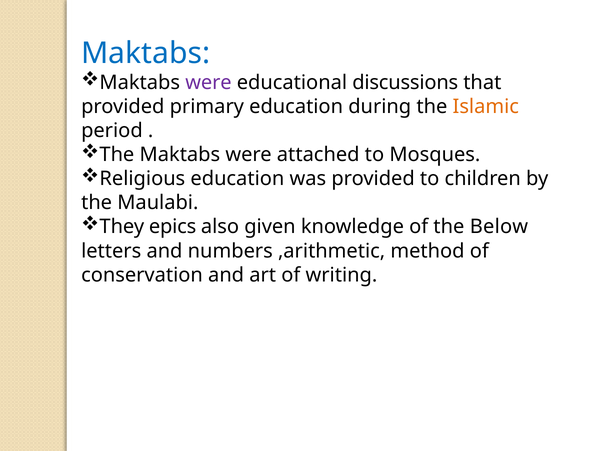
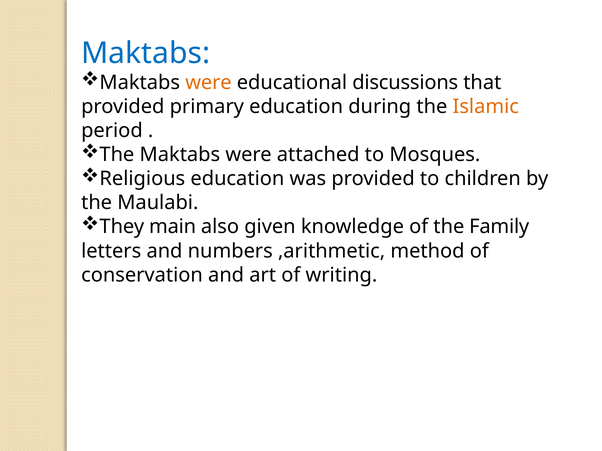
were at (208, 83) colour: purple -> orange
epics: epics -> main
Below: Below -> Family
